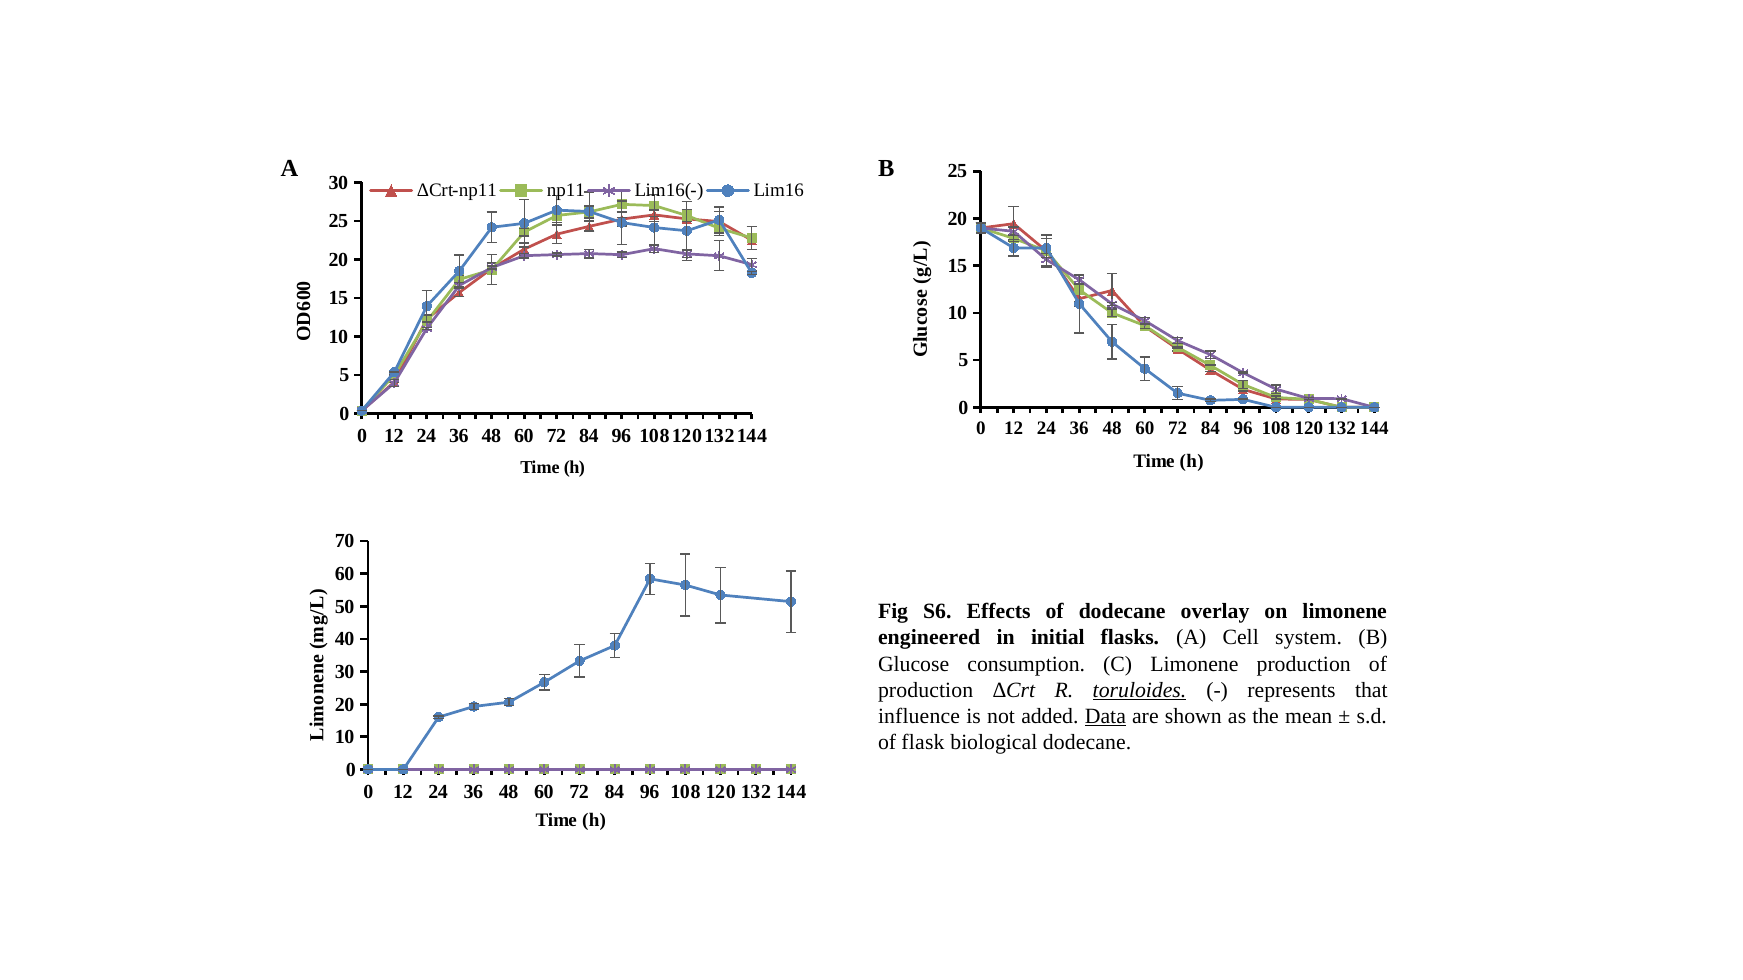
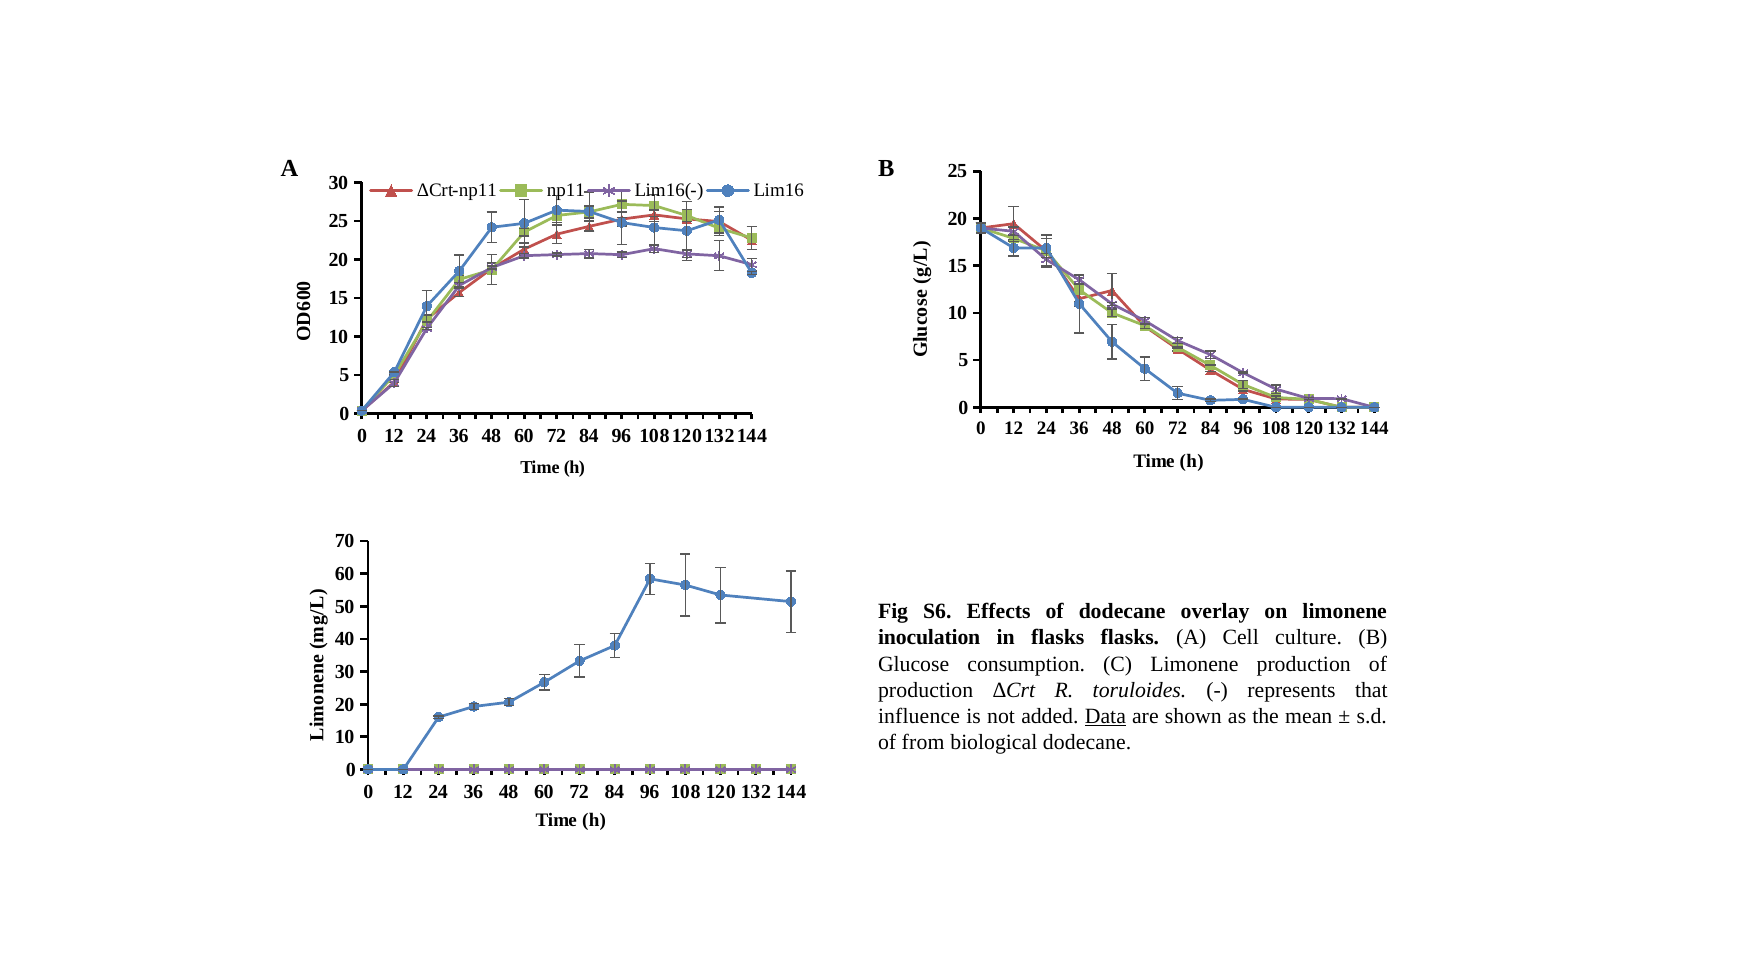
engineered: engineered -> inoculation
in initial: initial -> flasks
system: system -> culture
toruloides underline: present -> none
flask: flask -> from
